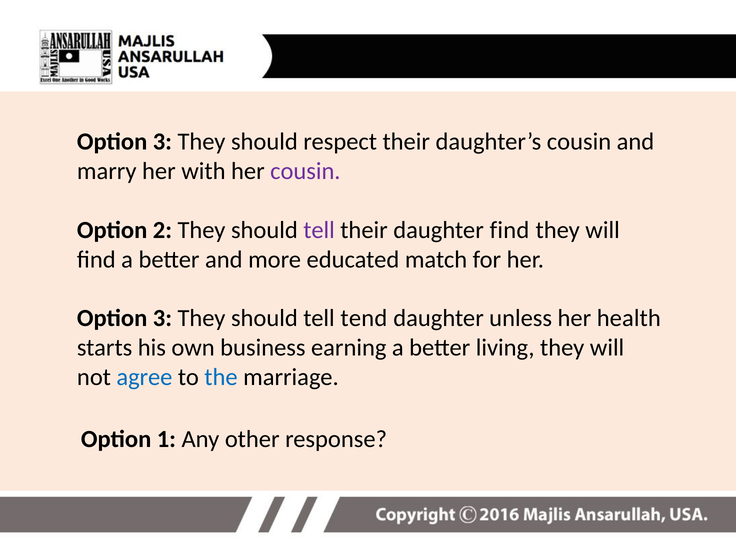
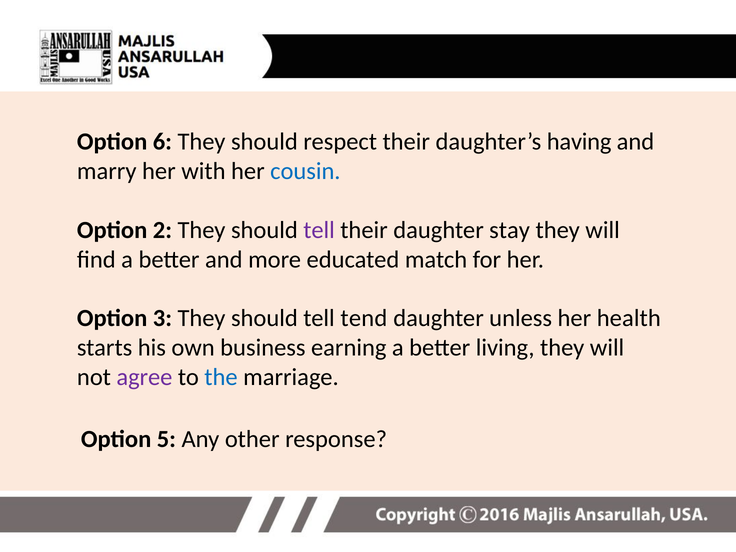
3 at (162, 142): 3 -> 6
daughter’s cousin: cousin -> having
cousin at (305, 171) colour: purple -> blue
daughter find: find -> stay
agree colour: blue -> purple
1: 1 -> 5
